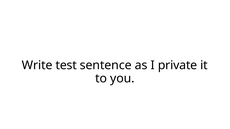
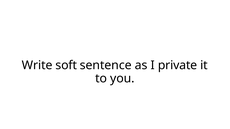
test: test -> soft
